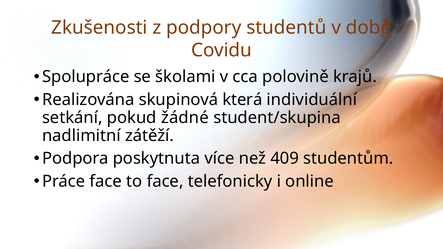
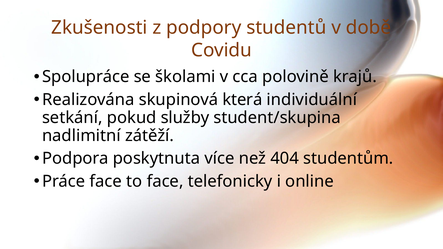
žádné: žádné -> služby
409: 409 -> 404
